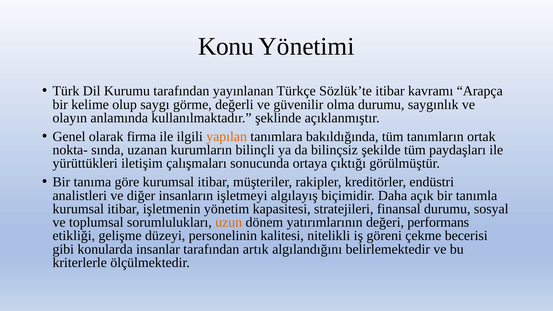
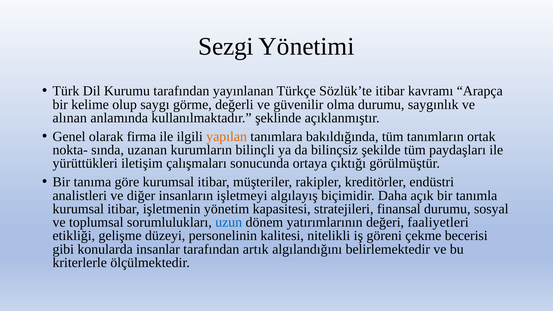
Konu: Konu -> Sezgi
olayın: olayın -> alınan
uzun colour: orange -> blue
performans: performans -> faaliyetleri
